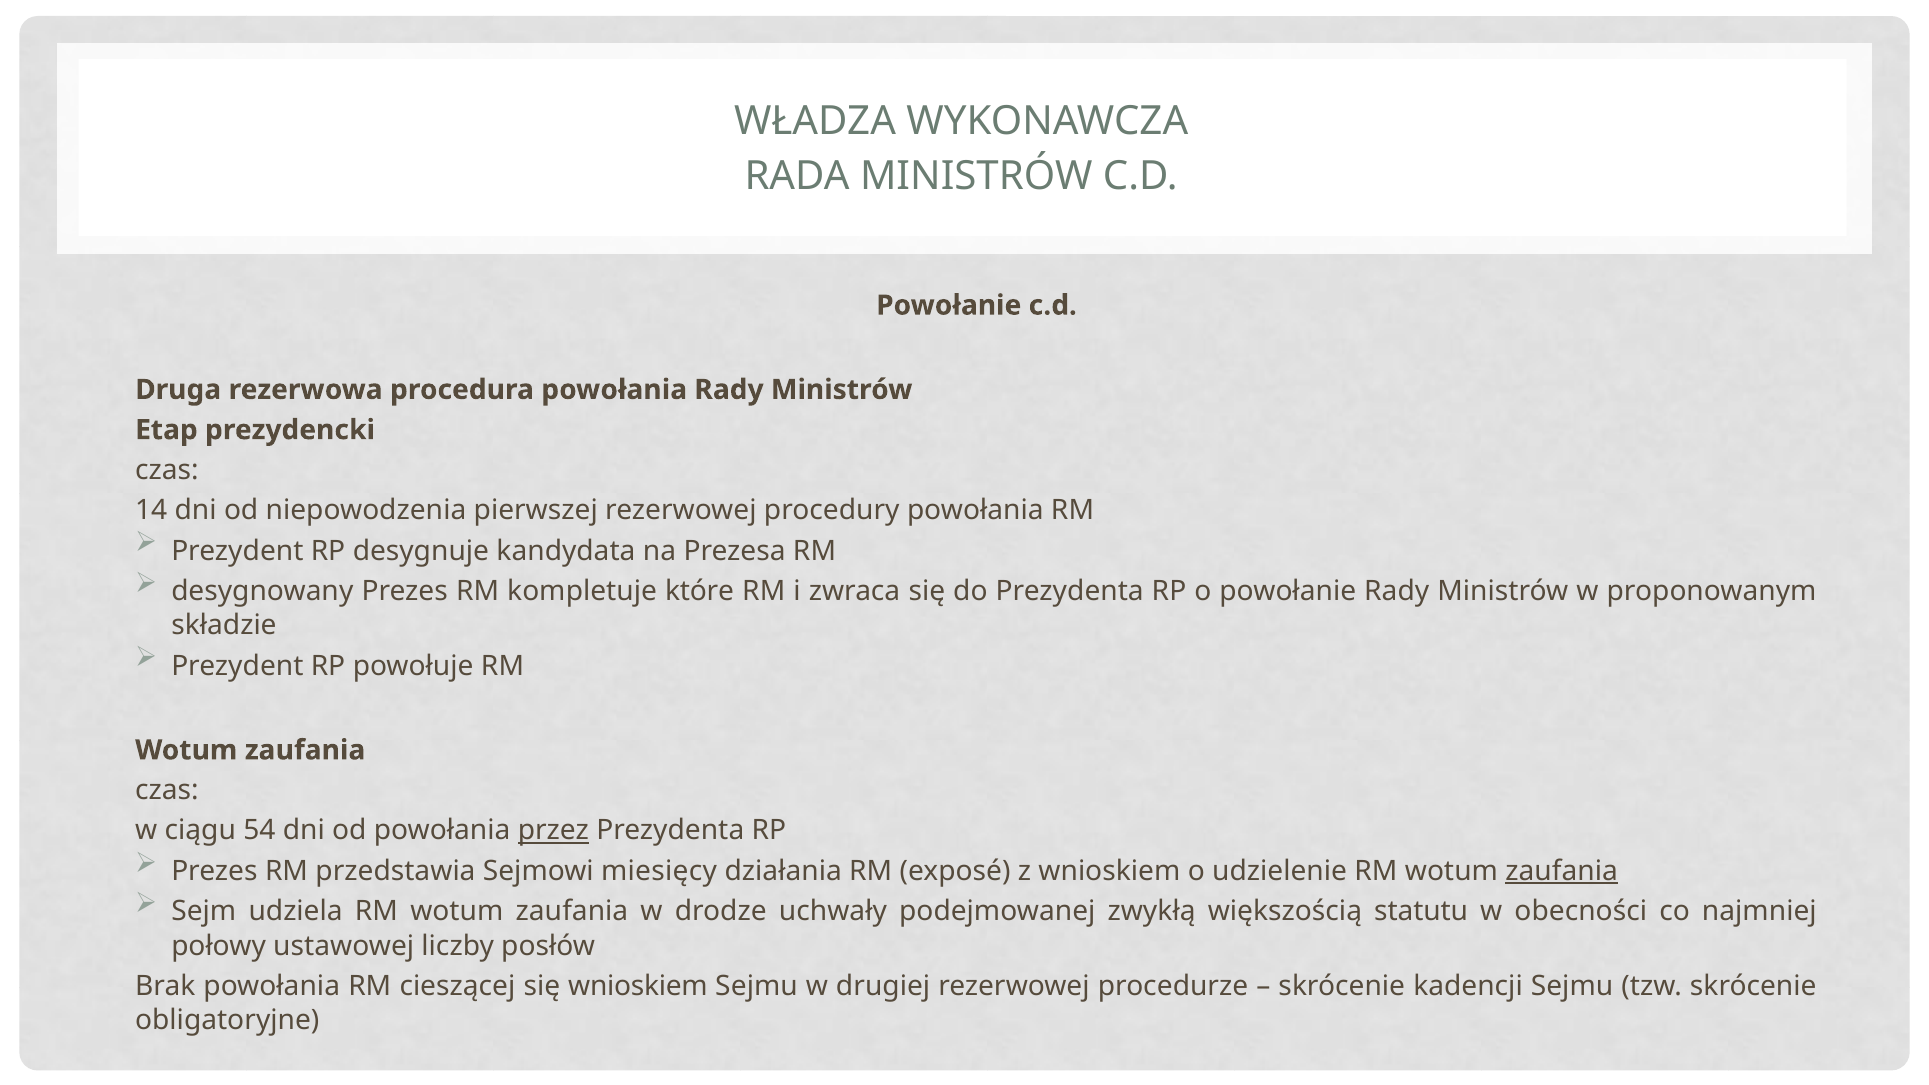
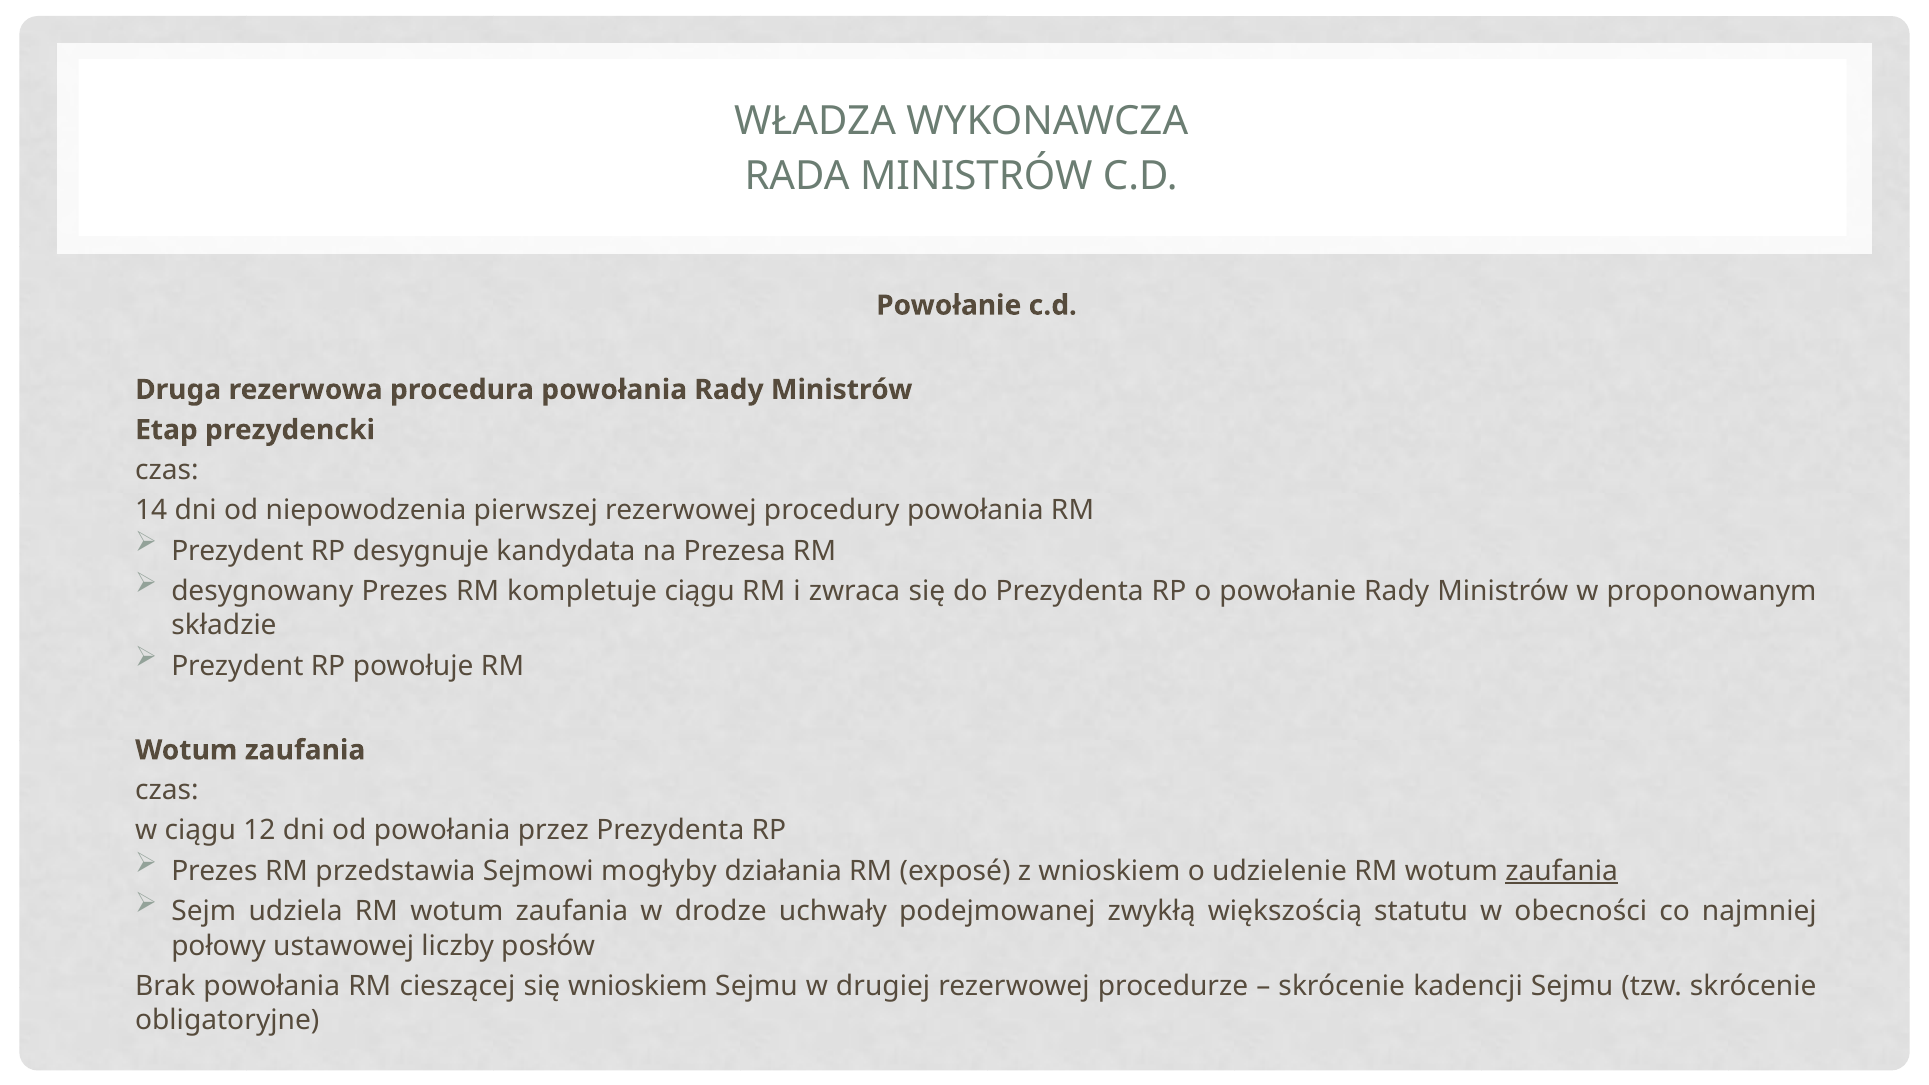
kompletuje które: które -> ciągu
54: 54 -> 12
przez underline: present -> none
miesięcy: miesięcy -> mogłyby
